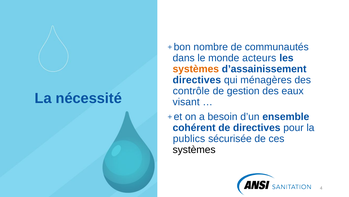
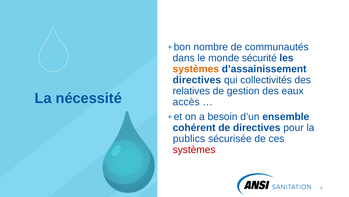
acteurs: acteurs -> sécurité
ménagères: ménagères -> collectivités
contrôle: contrôle -> relatives
visant: visant -> accès
systèmes at (194, 149) colour: black -> red
